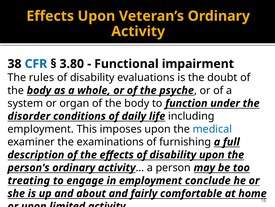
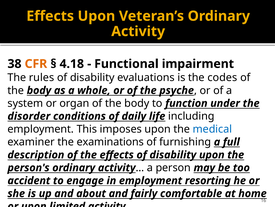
CFR colour: blue -> orange
3.80: 3.80 -> 4.18
doubt: doubt -> codes
treating: treating -> accident
conclude: conclude -> resorting
